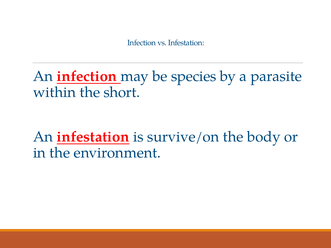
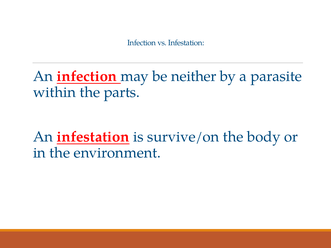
species: species -> neither
short: short -> parts
